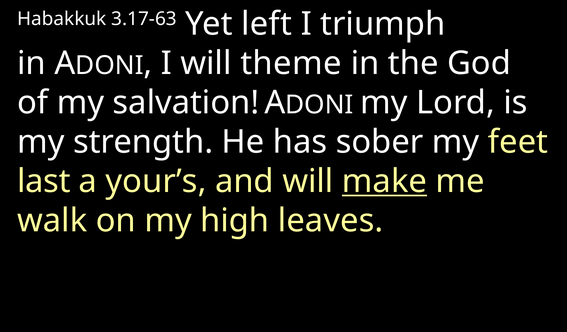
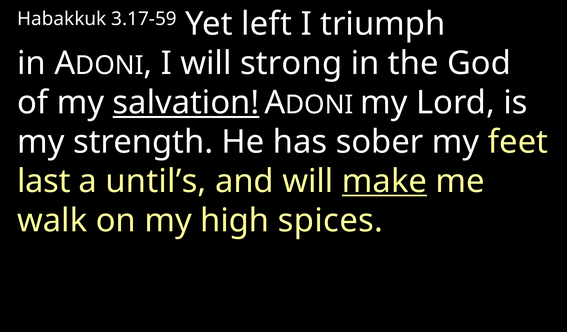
3.17-63: 3.17-63 -> 3.17-59
theme: theme -> strong
salvation underline: none -> present
your’s: your’s -> until’s
leaves: leaves -> spices
